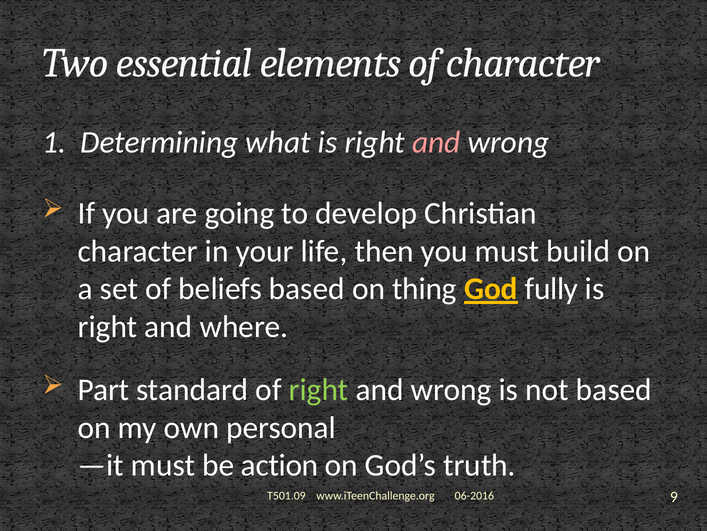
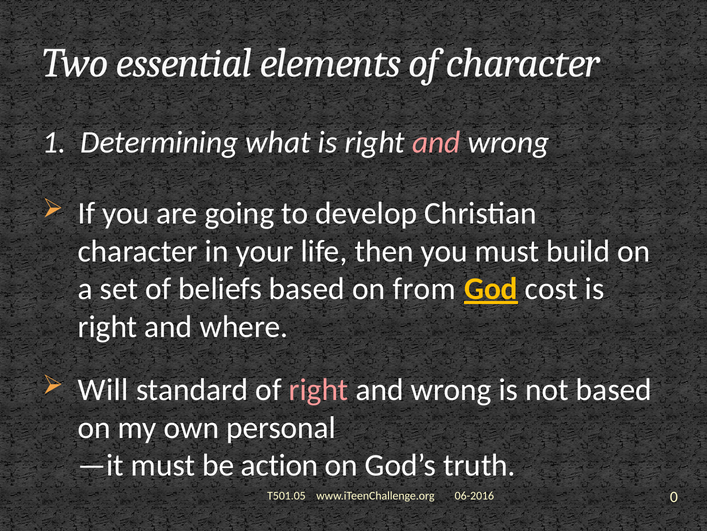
thing: thing -> from
fully: fully -> cost
Part: Part -> Will
right at (319, 390) colour: light green -> pink
T501.09: T501.09 -> T501.05
9: 9 -> 0
